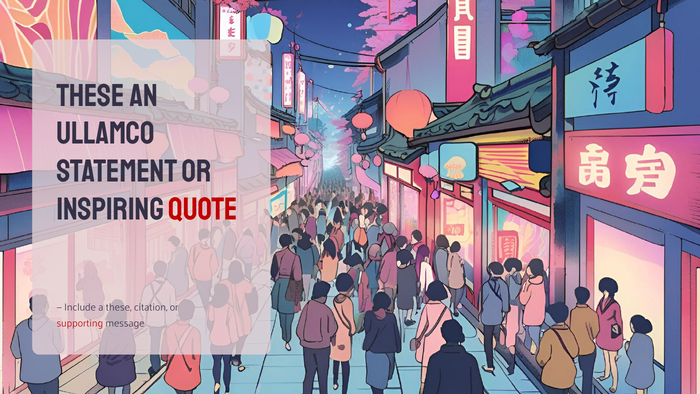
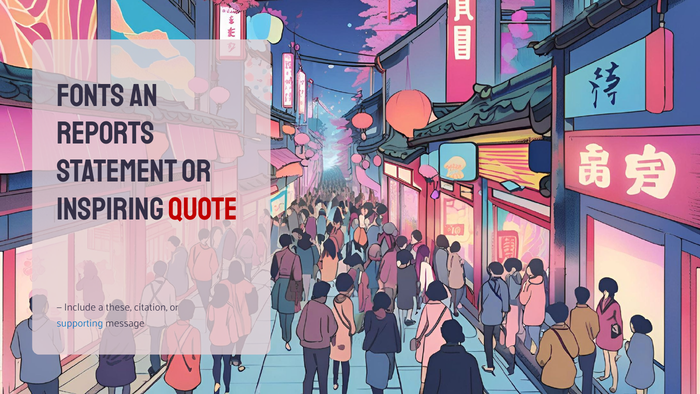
These at (90, 96): These -> Fonts
ullamco: ullamco -> reports
supporting colour: red -> blue
